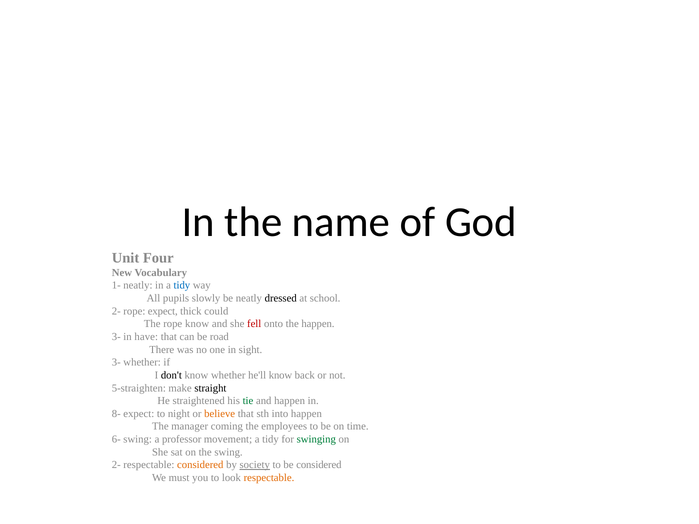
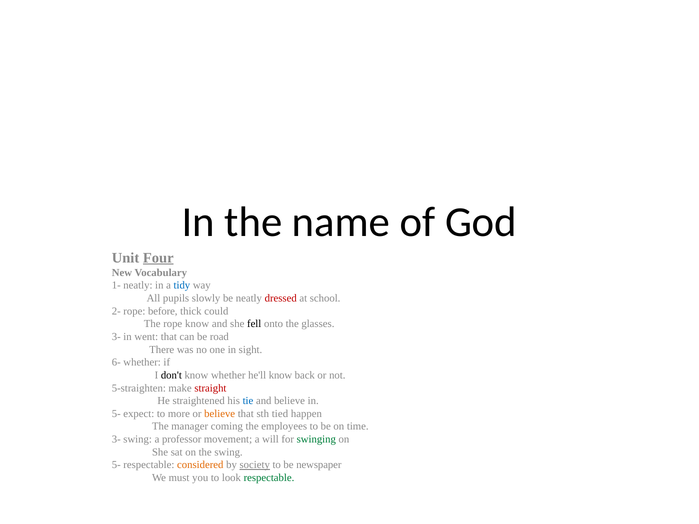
Four underline: none -> present
dressed colour: black -> red
rope expect: expect -> before
fell colour: red -> black
the happen: happen -> glasses
have: have -> went
3- at (116, 363): 3- -> 6-
straight colour: black -> red
tie colour: green -> blue
and happen: happen -> believe
8- at (116, 414): 8- -> 5-
night: night -> more
into: into -> tied
6- at (116, 439): 6- -> 3-
movement a tidy: tidy -> will
2- at (116, 465): 2- -> 5-
be considered: considered -> newspaper
respectable at (269, 478) colour: orange -> green
